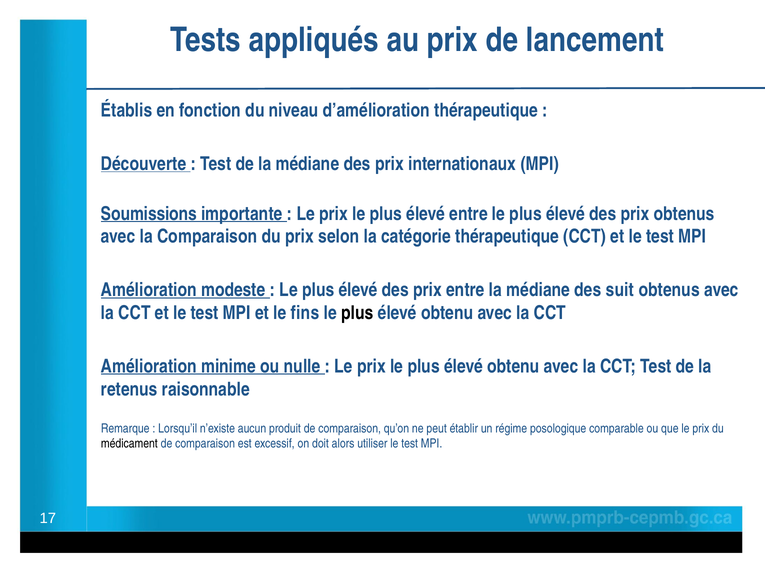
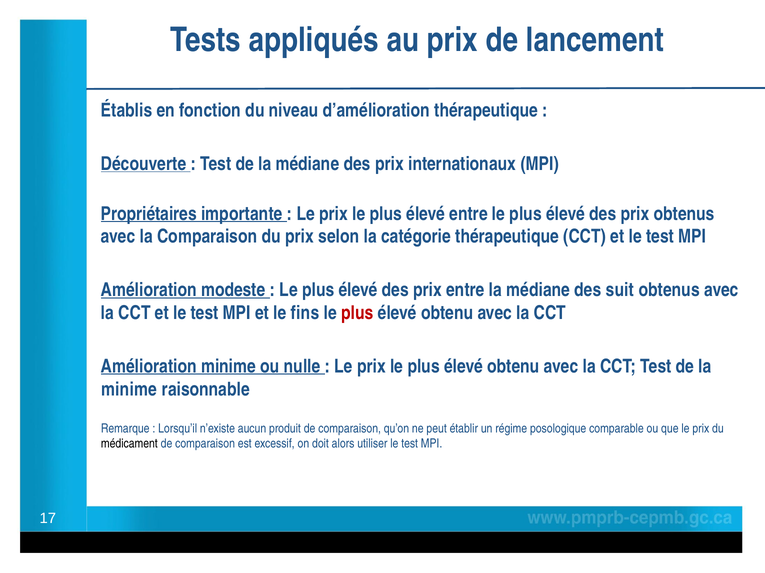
Soumissions: Soumissions -> Propriétaires
plus at (357, 313) colour: black -> red
retenus at (129, 390): retenus -> minime
